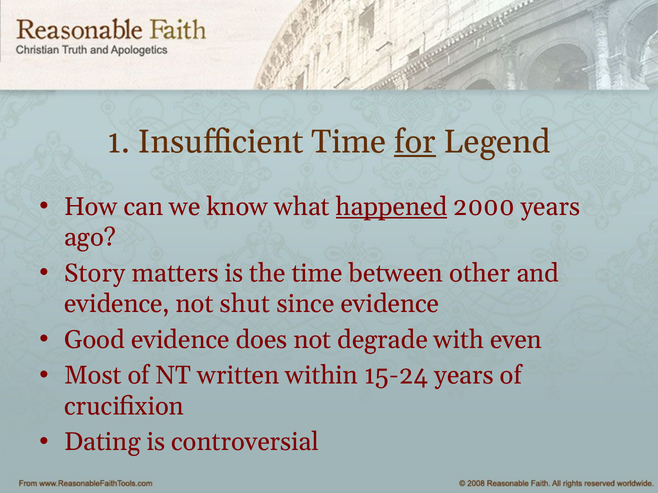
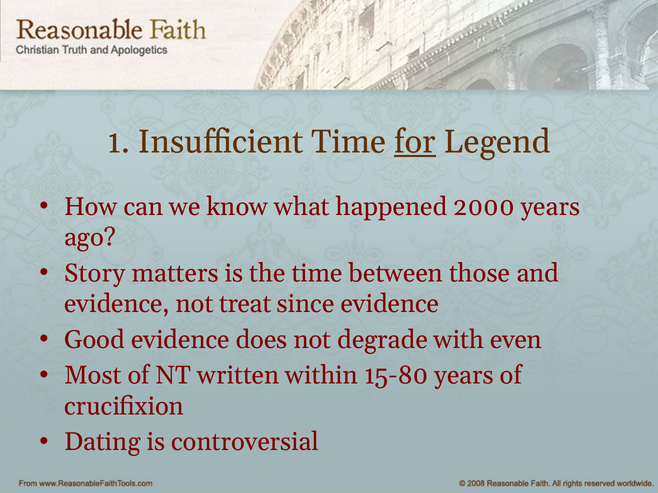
happened underline: present -> none
other: other -> those
shut: shut -> treat
15-24: 15-24 -> 15-80
